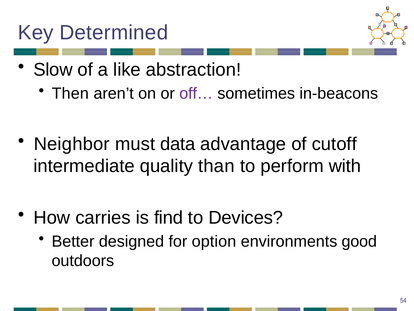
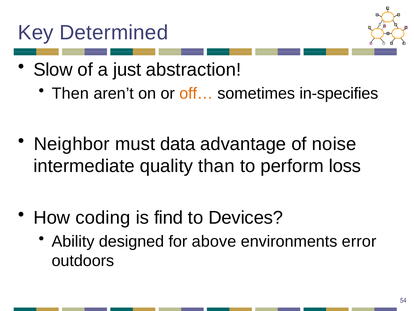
like: like -> just
off… colour: purple -> orange
in-beacons: in-beacons -> in-specifies
cutoff: cutoff -> noise
with: with -> loss
carries: carries -> coding
Better: Better -> Ability
option: option -> above
good: good -> error
